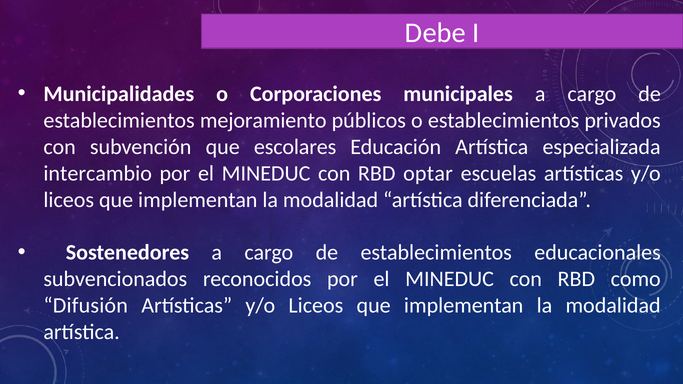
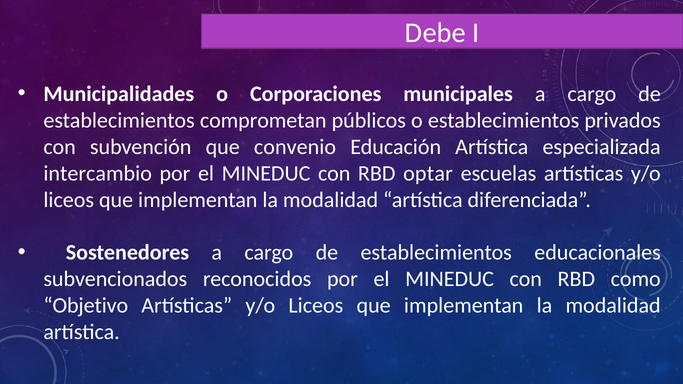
mejoramiento: mejoramiento -> comprometan
escolares: escolares -> convenio
Difusión: Difusión -> Objetivo
